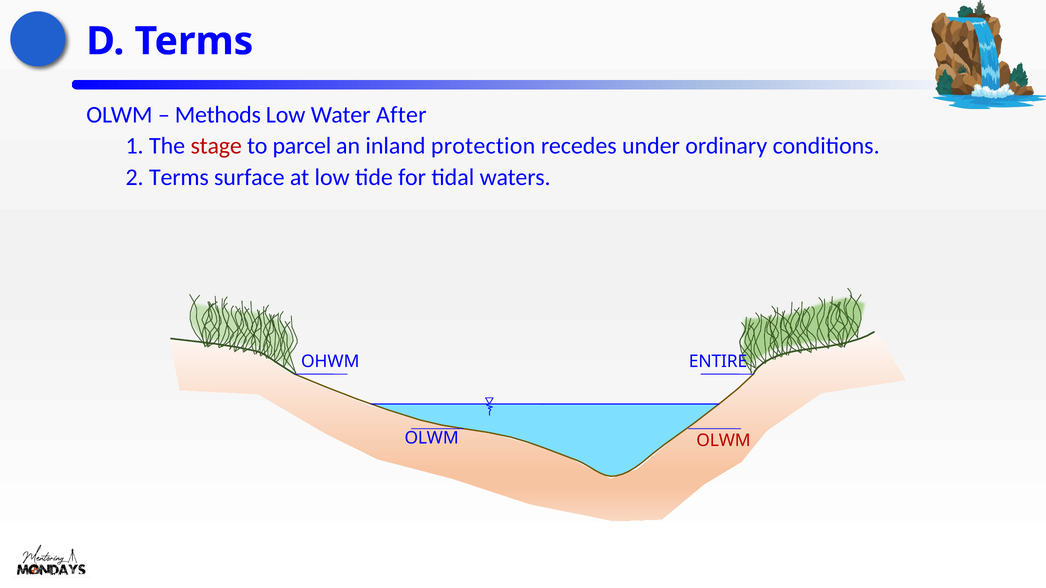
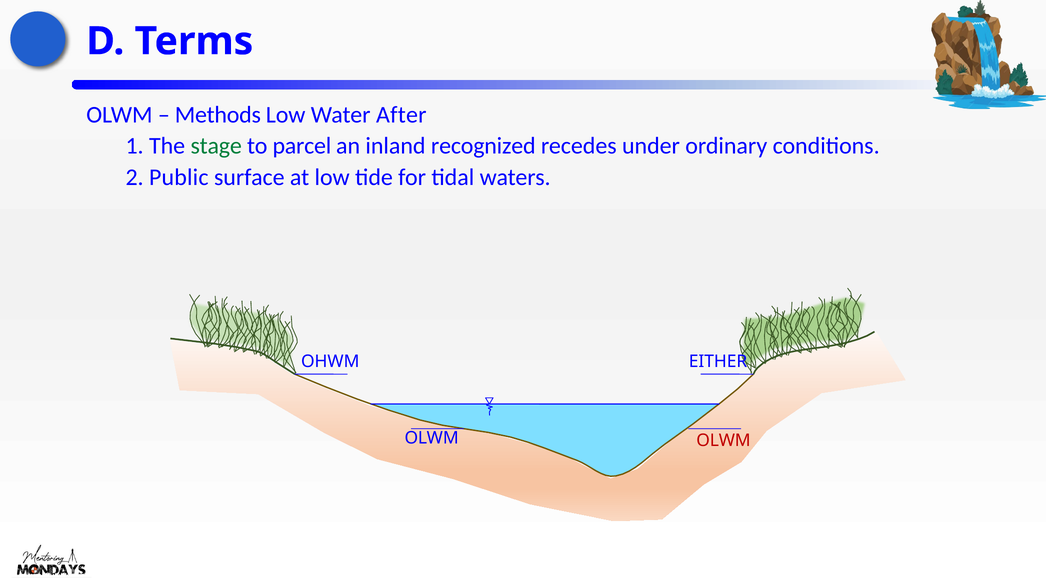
stage colour: red -> green
protection: protection -> recognized
2 Terms: Terms -> Public
ENTIRE: ENTIRE -> EITHER
